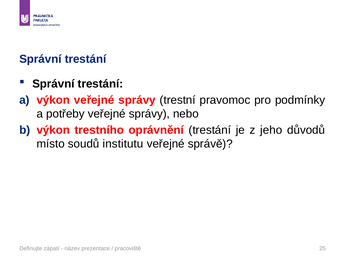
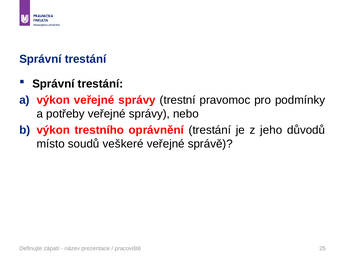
institutu: institutu -> veškeré
